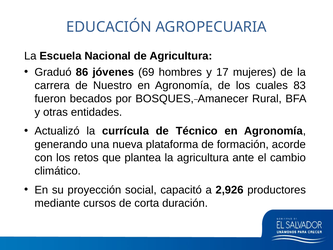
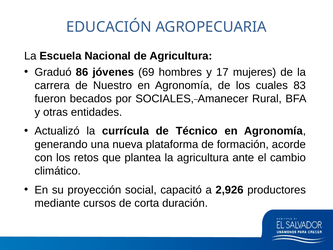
BOSQUES: BOSQUES -> SOCIALES
